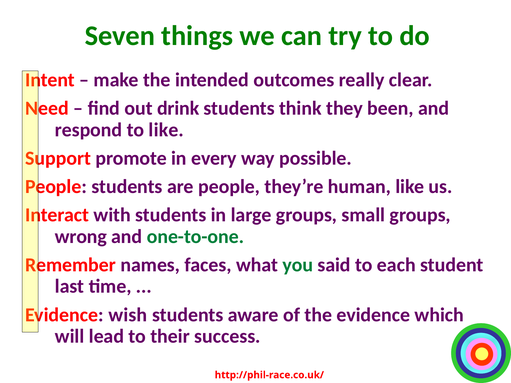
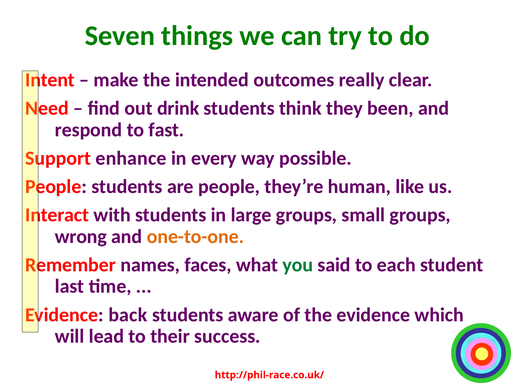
to like: like -> fast
promote: promote -> enhance
one-to-one colour: green -> orange
wish: wish -> back
